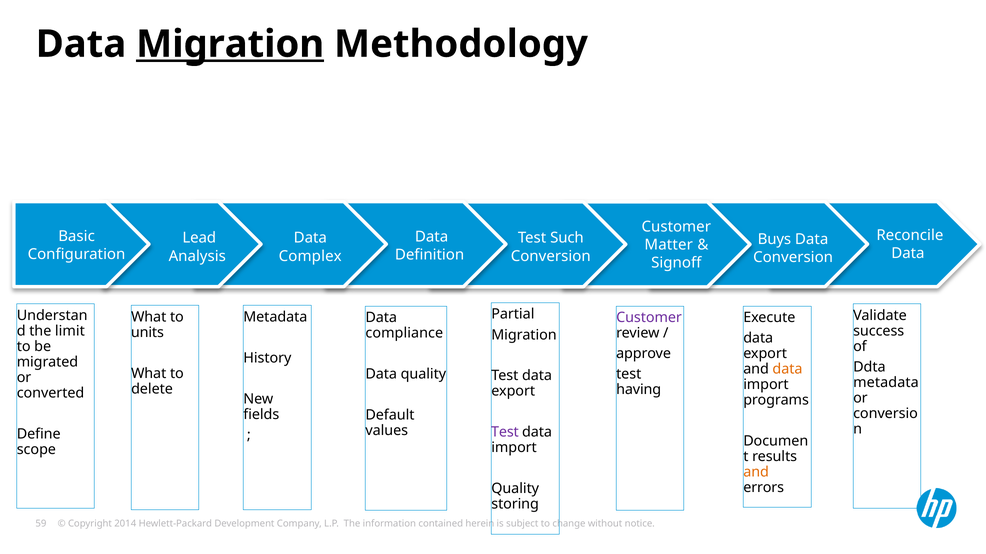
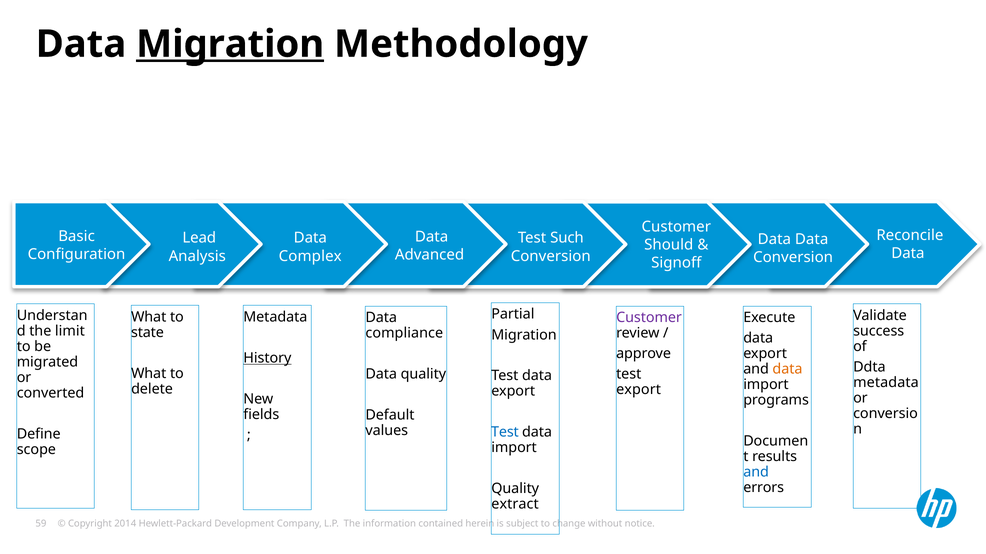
Buys at (774, 239): Buys -> Data
Matter: Matter -> Should
Definition: Definition -> Advanced
units: units -> state
History underline: none -> present
having at (639, 390): having -> export
Test at (505, 433) colour: purple -> blue
and at (756, 473) colour: orange -> blue
storing: storing -> extract
